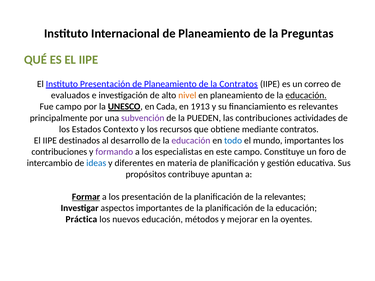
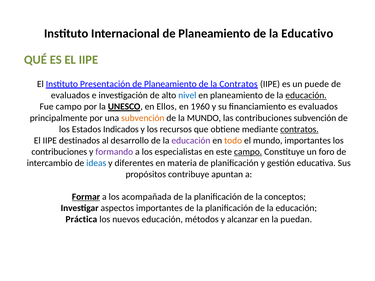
Preguntas: Preguntas -> Educativo
correo: correo -> puede
nivel colour: orange -> blue
Cada: Cada -> Ellos
1913: 1913 -> 1960
es relevantes: relevantes -> evaluados
subvención at (143, 118) colour: purple -> orange
la PUEDEN: PUEDEN -> MUNDO
contribuciones actividades: actividades -> subvención
Contexto: Contexto -> Indicados
contratos at (299, 129) underline: none -> present
todo colour: blue -> orange
campo at (248, 152) underline: none -> present
los presentación: presentación -> acompañada
la relevantes: relevantes -> conceptos
mejorar: mejorar -> alcanzar
oyentes: oyentes -> puedan
